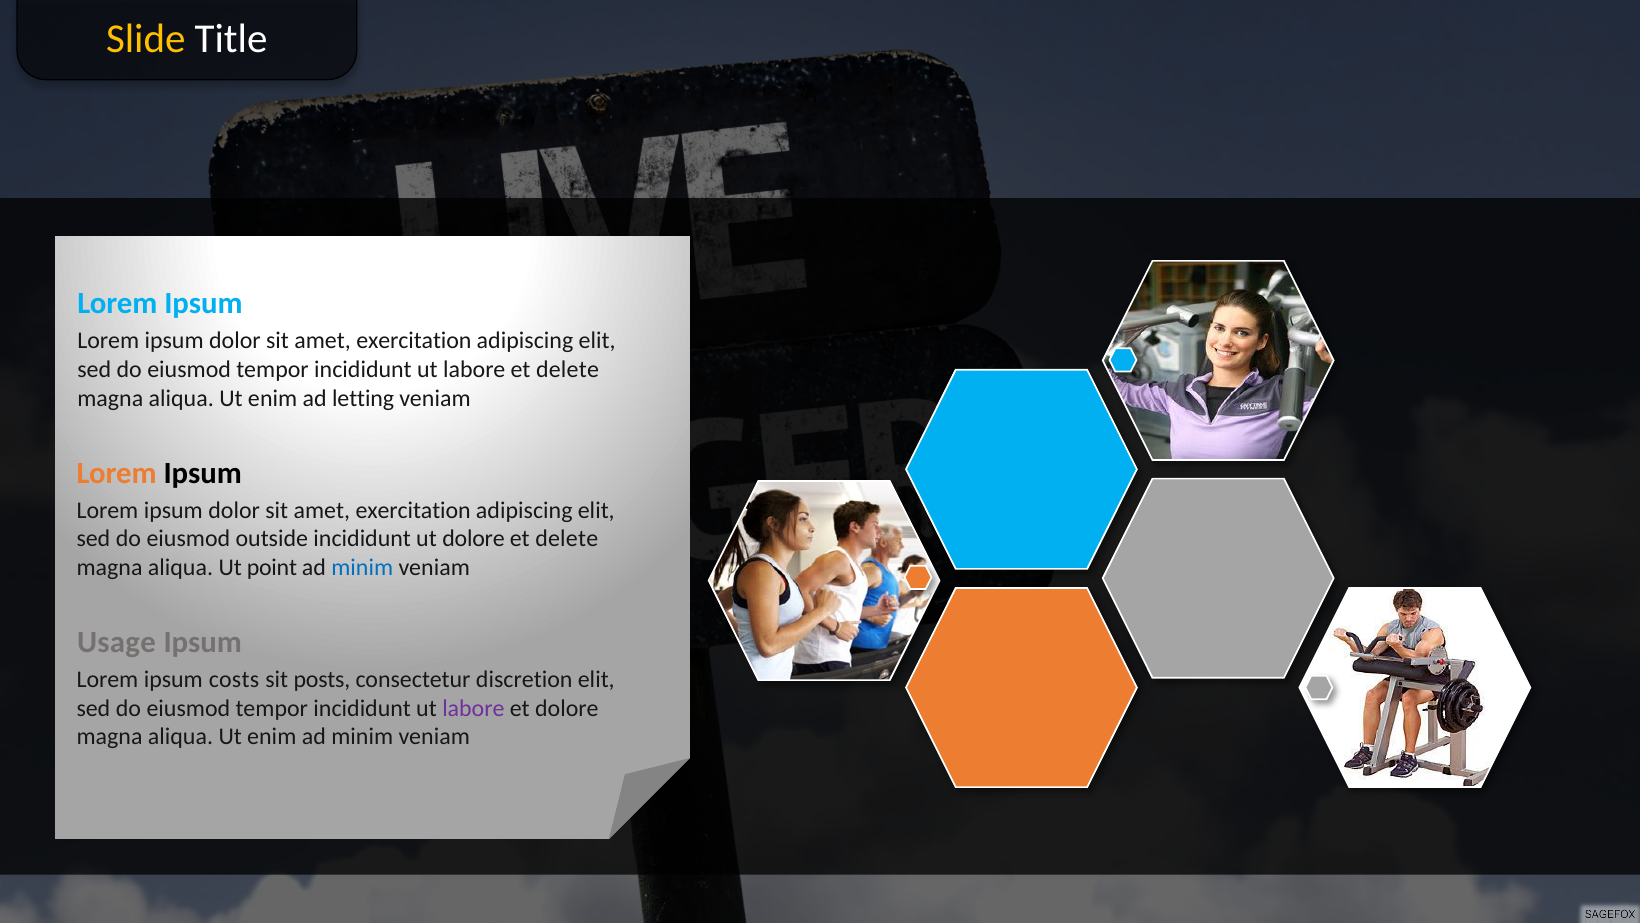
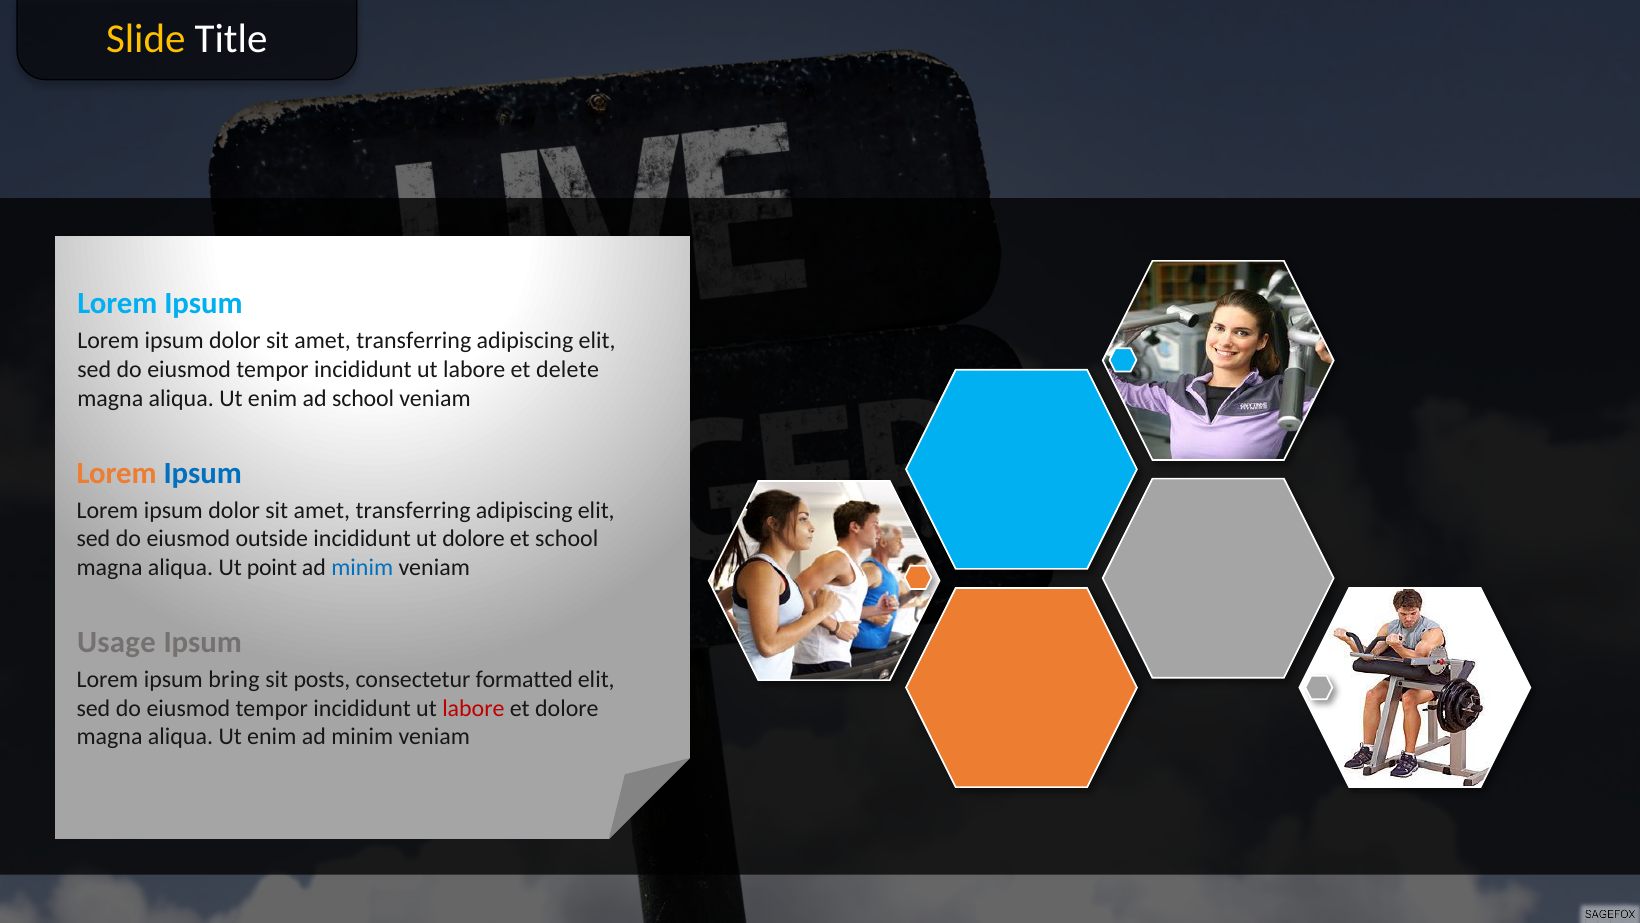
exercitation at (414, 341): exercitation -> transferring
ad letting: letting -> school
Ipsum at (203, 473) colour: black -> blue
exercitation at (413, 510): exercitation -> transferring
delete at (567, 539): delete -> school
costs: costs -> bring
discretion: discretion -> formatted
labore at (473, 708) colour: purple -> red
